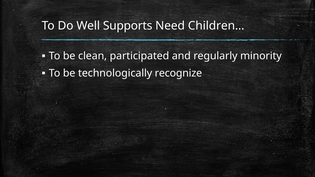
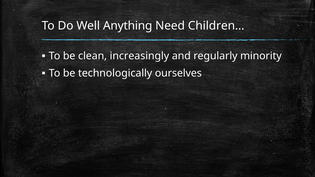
Supports: Supports -> Anything
participated: participated -> increasingly
recognize: recognize -> ourselves
